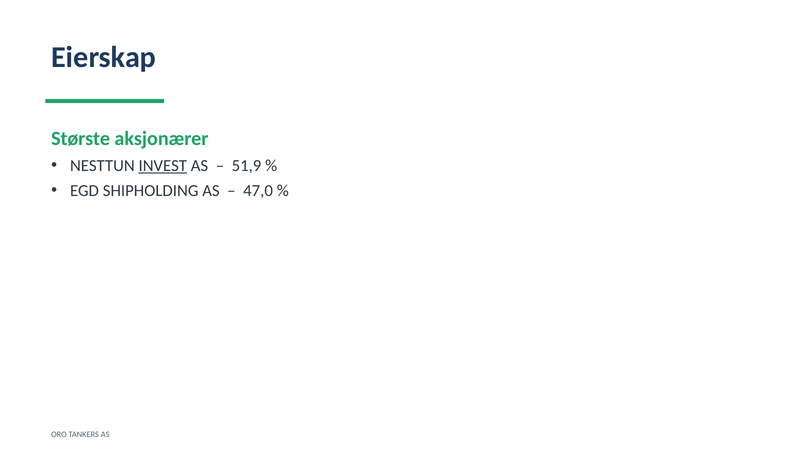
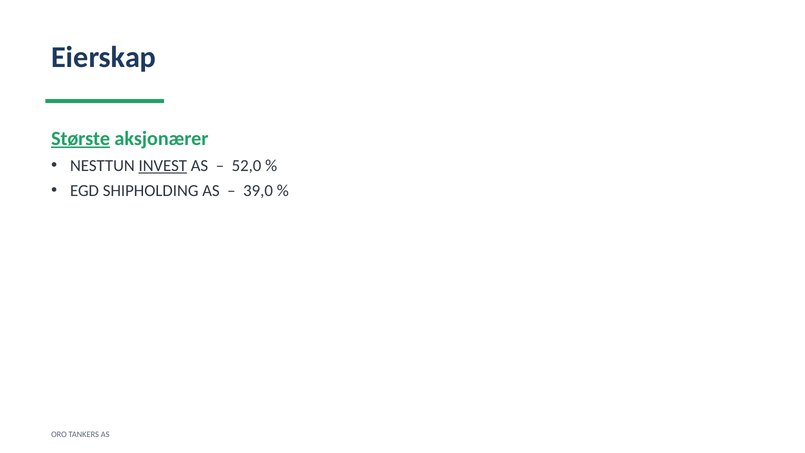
Største underline: none -> present
51,9: 51,9 -> 52,0
47,0: 47,0 -> 39,0
